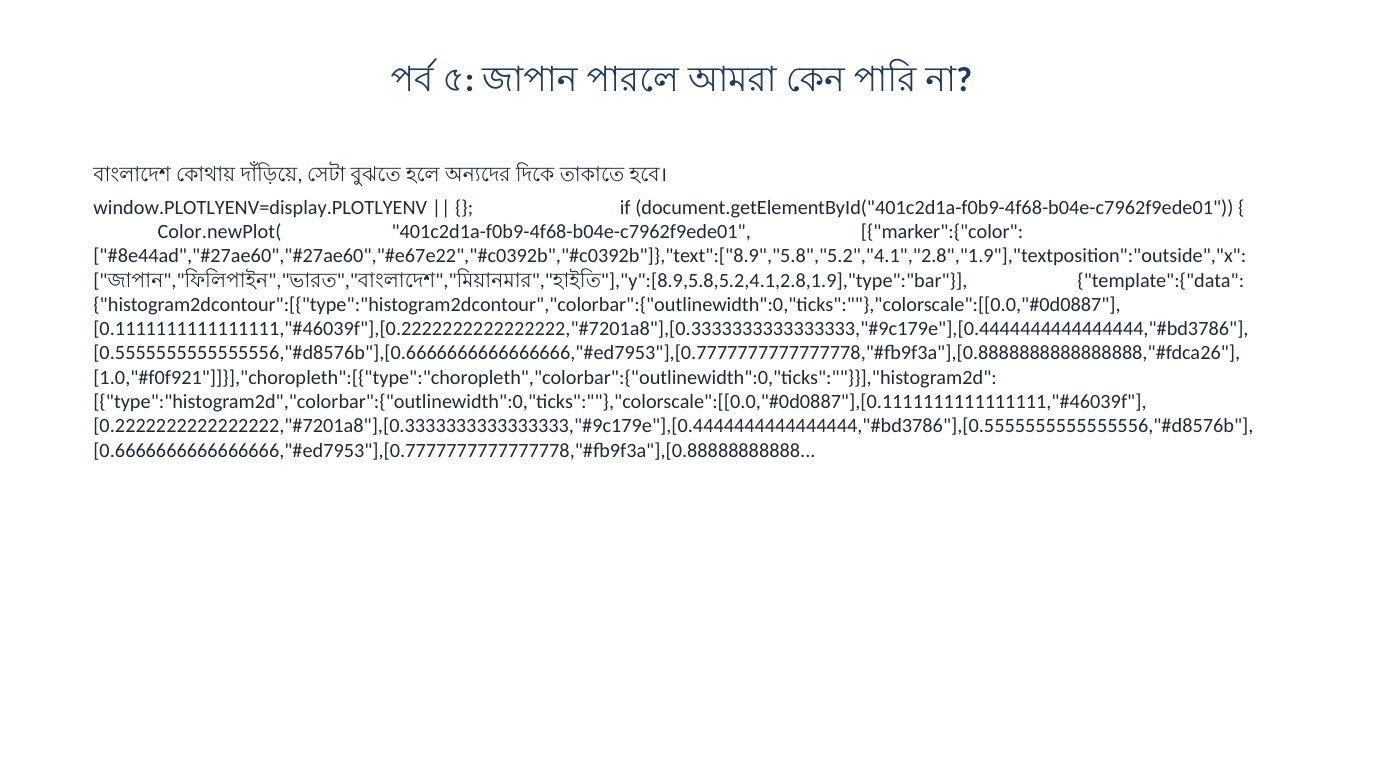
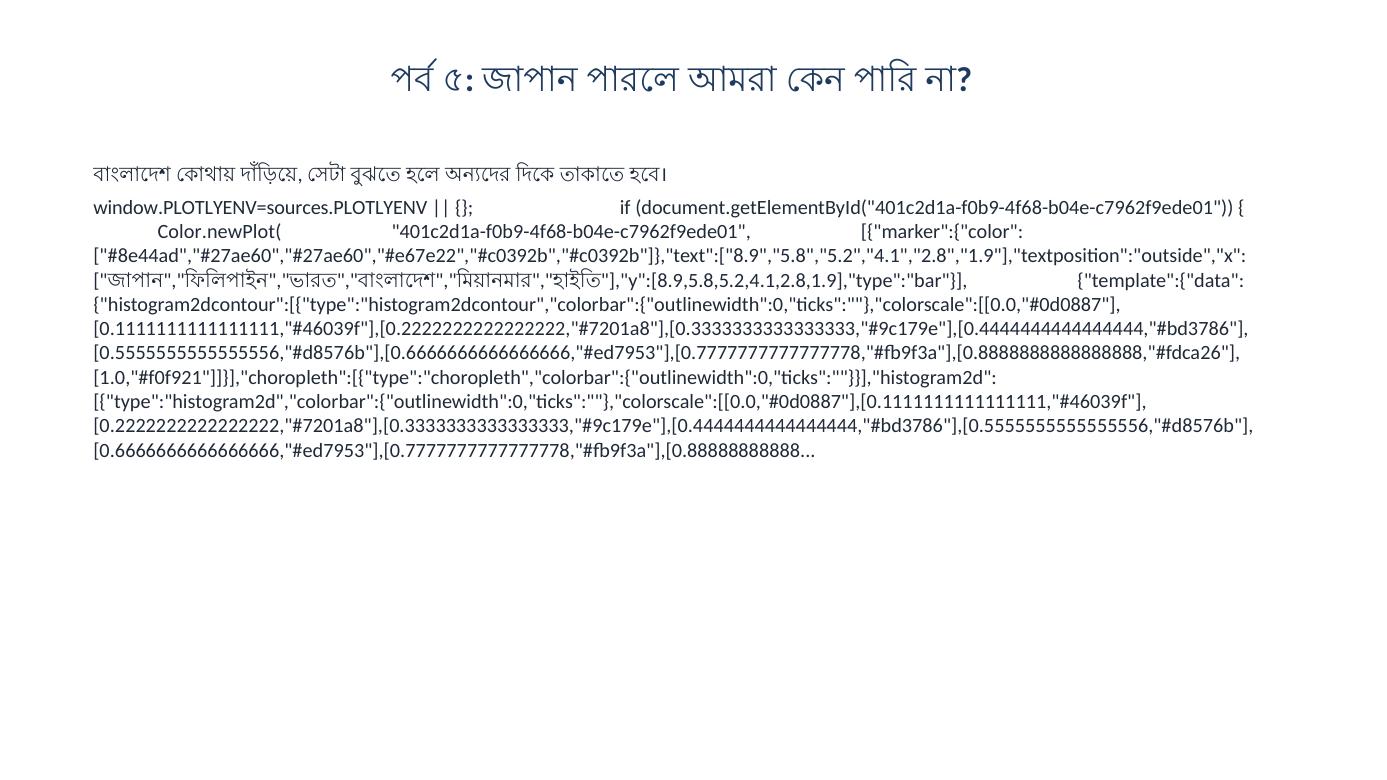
window.PLOTLYENV=display.PLOTLYENV: window.PLOTLYENV=display.PLOTLYENV -> window.PLOTLYENV=sources.PLOTLYENV
